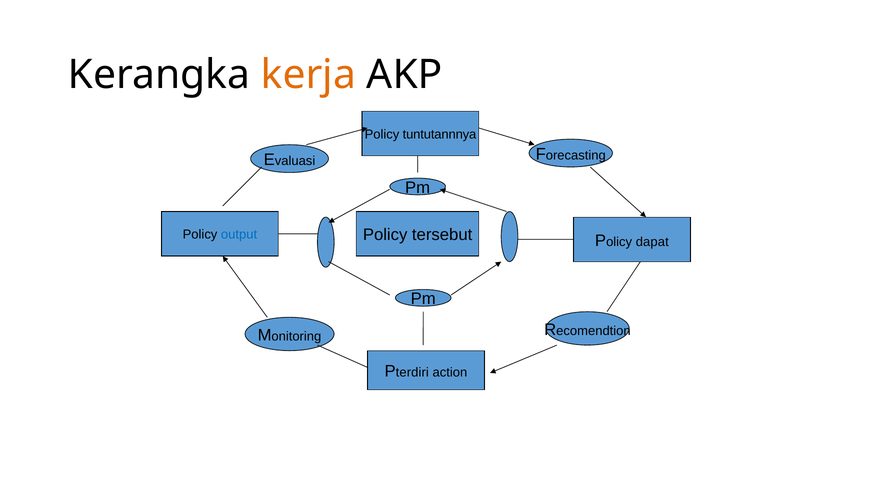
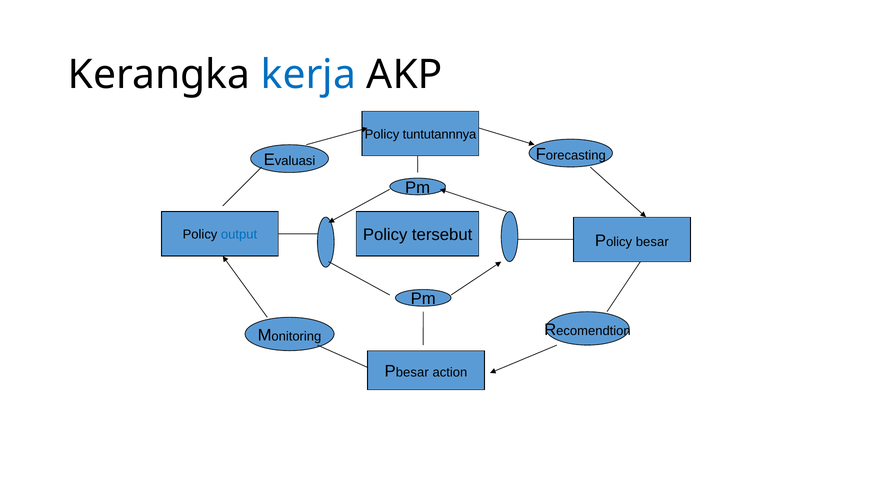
kerja colour: orange -> blue
dapat at (652, 242): dapat -> besar
terdiri at (412, 373): terdiri -> besar
